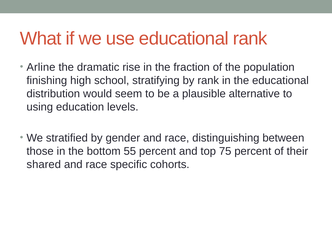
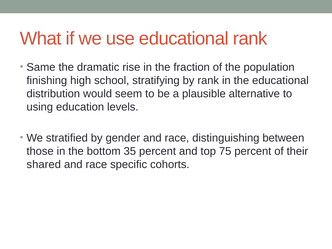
Arline: Arline -> Same
55: 55 -> 35
